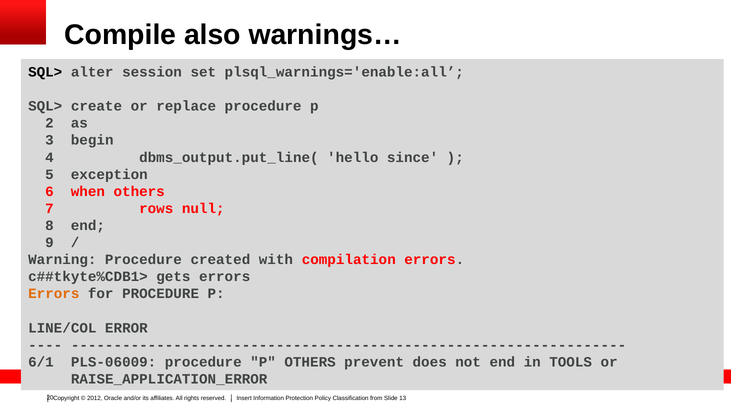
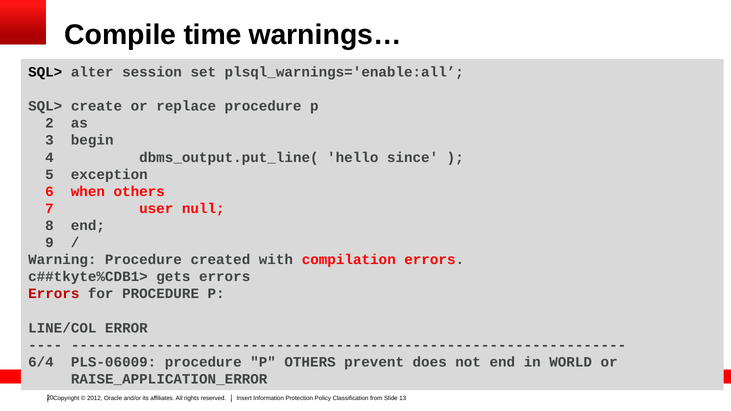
also: also -> time
rows: rows -> user
Errors at (54, 294) colour: orange -> red
6/1: 6/1 -> 6/4
TOOLS: TOOLS -> WORLD
